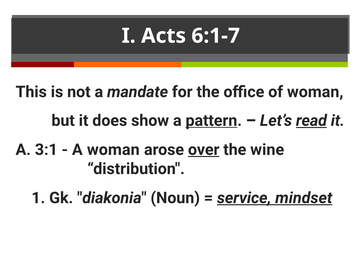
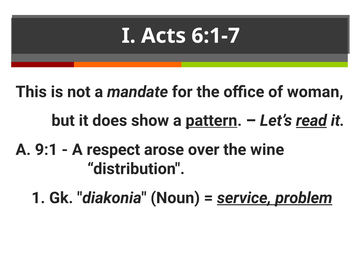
3:1: 3:1 -> 9:1
A woman: woman -> respect
over underline: present -> none
mindset: mindset -> problem
